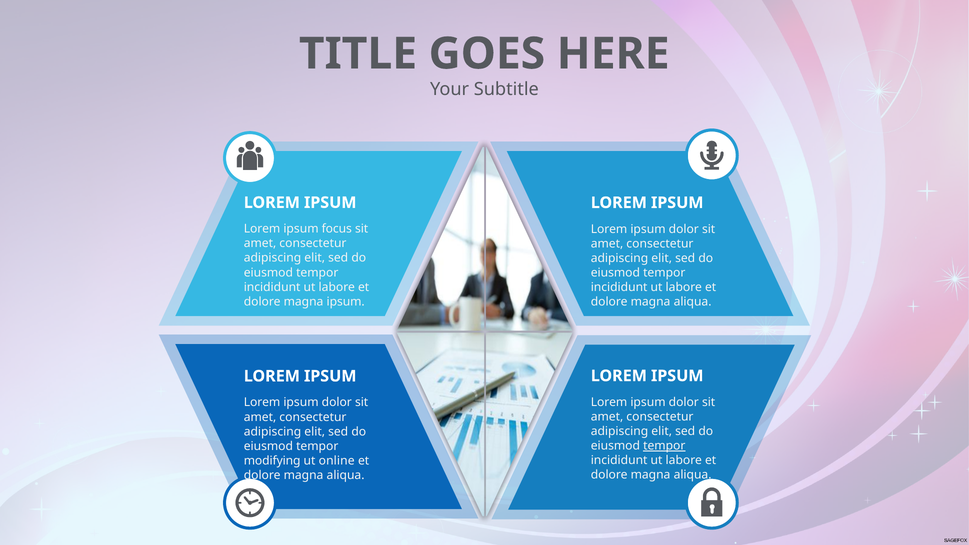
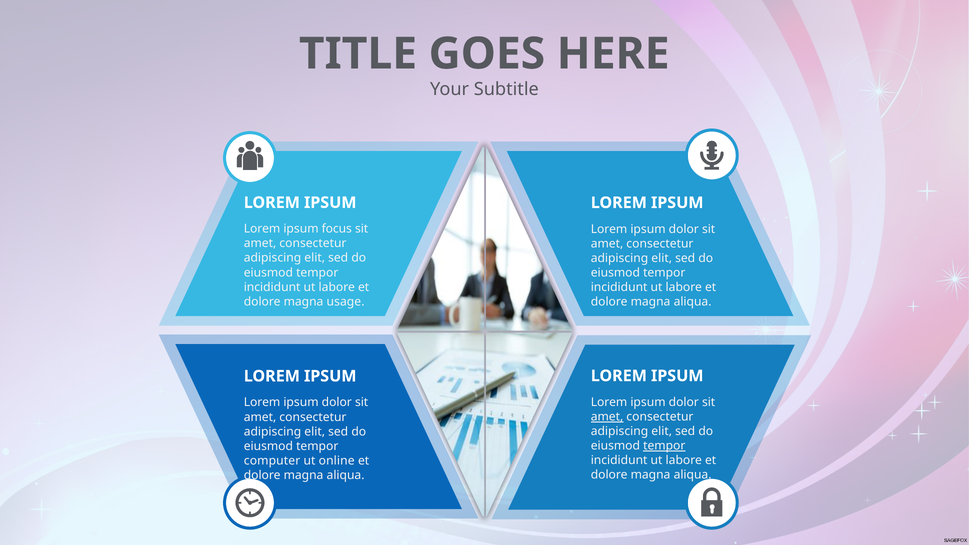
magna ipsum: ipsum -> usage
amet at (607, 417) underline: none -> present
modifying: modifying -> computer
